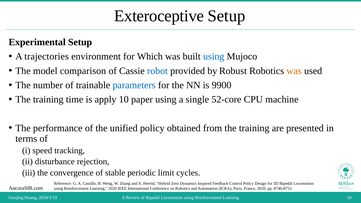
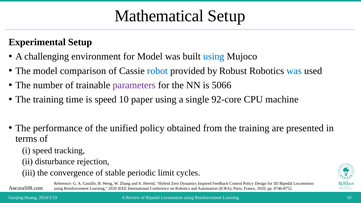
Exteroceptive: Exteroceptive -> Mathematical
trajectories: trajectories -> challenging
for Which: Which -> Model
was at (294, 71) colour: orange -> blue
parameters colour: blue -> purple
9900: 9900 -> 5066
is apply: apply -> speed
52-core: 52-core -> 92-core
